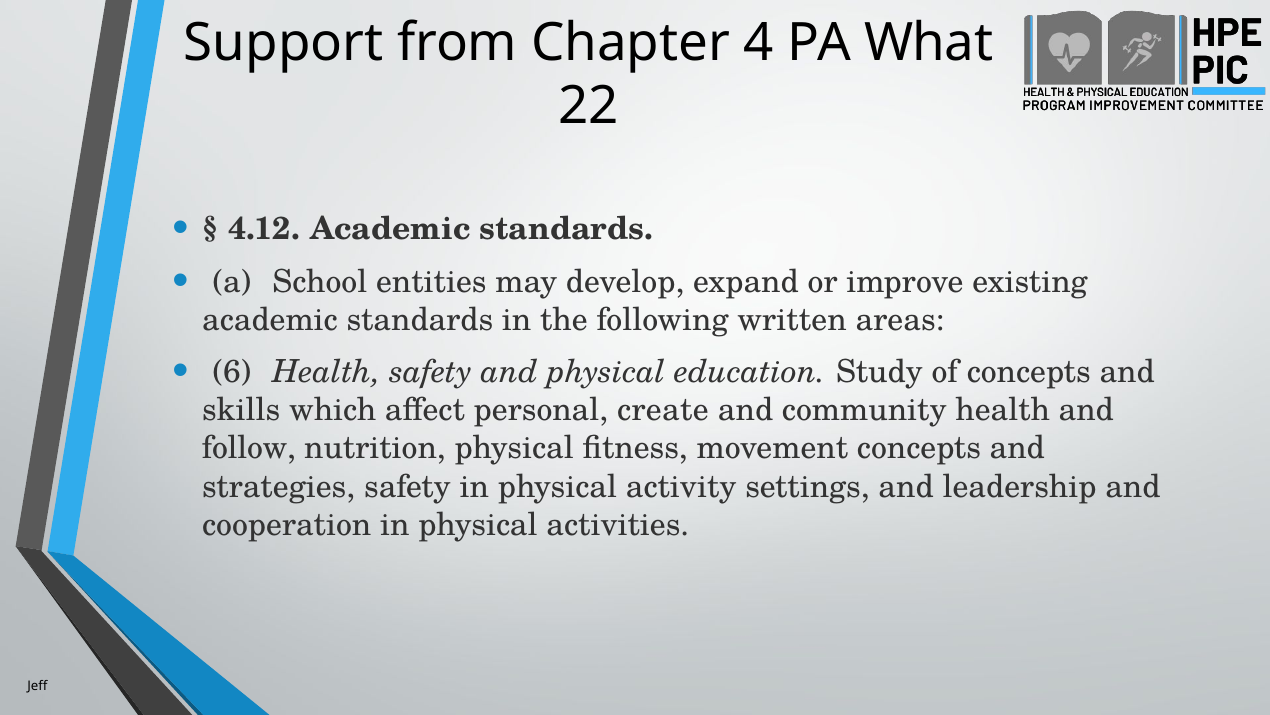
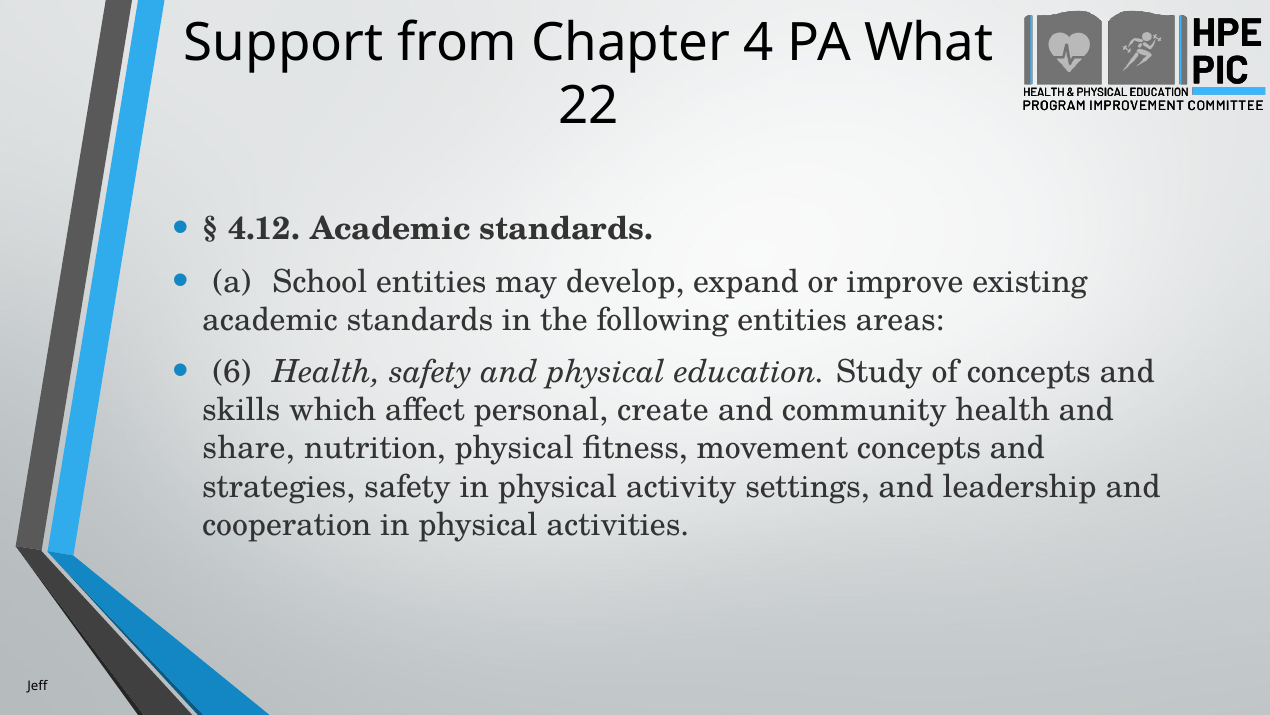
following written: written -> entities
follow: follow -> share
